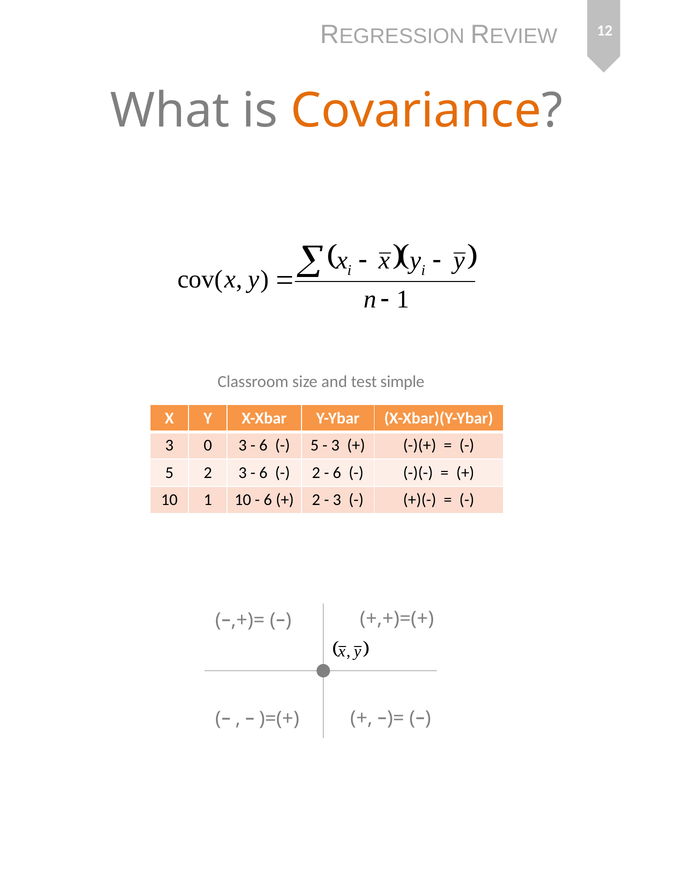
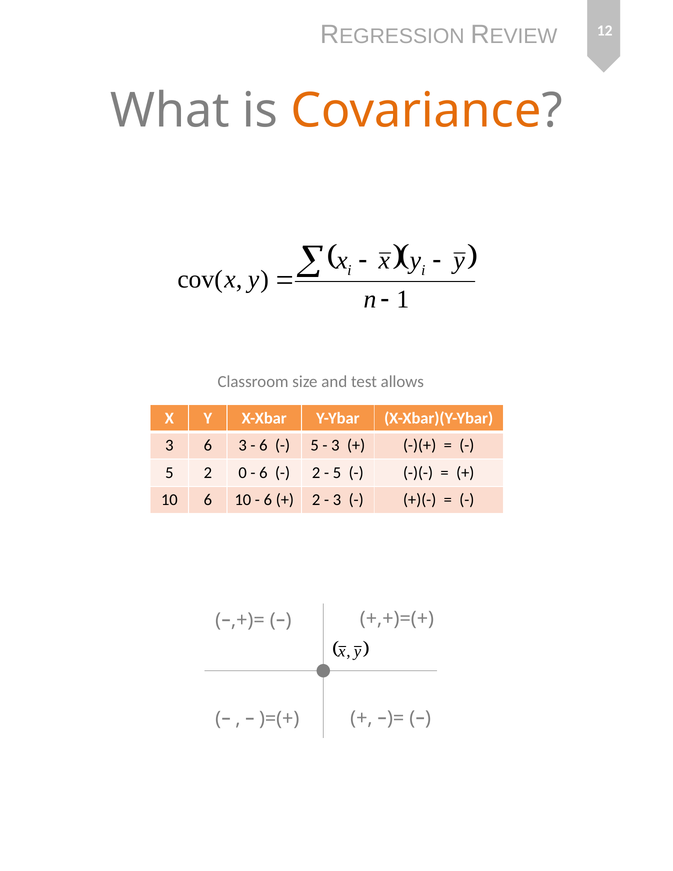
simple: simple -> allows
3 0: 0 -> 6
2 3: 3 -> 0
6 at (337, 473): 6 -> 5
10 1: 1 -> 6
